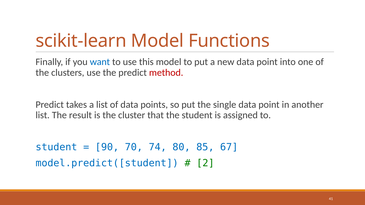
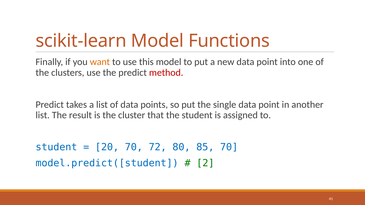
want colour: blue -> orange
90: 90 -> 20
74: 74 -> 72
85 67: 67 -> 70
